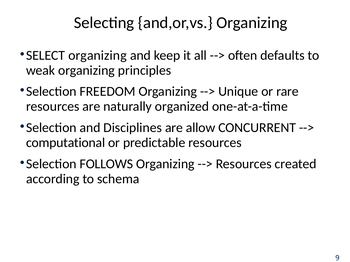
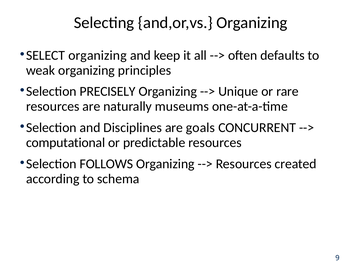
FREEDOM: FREEDOM -> PRECISELY
organized: organized -> museums
allow: allow -> goals
